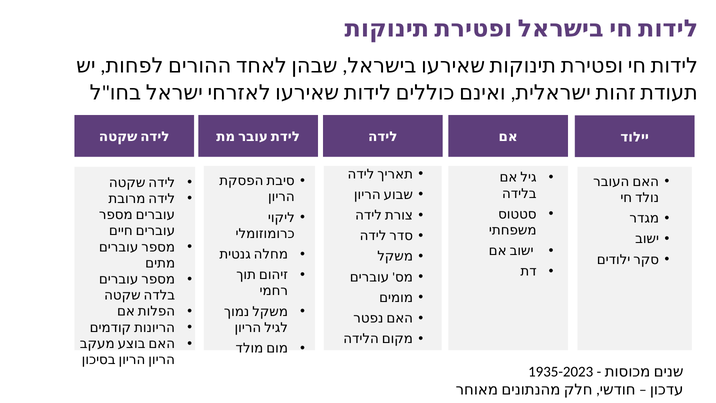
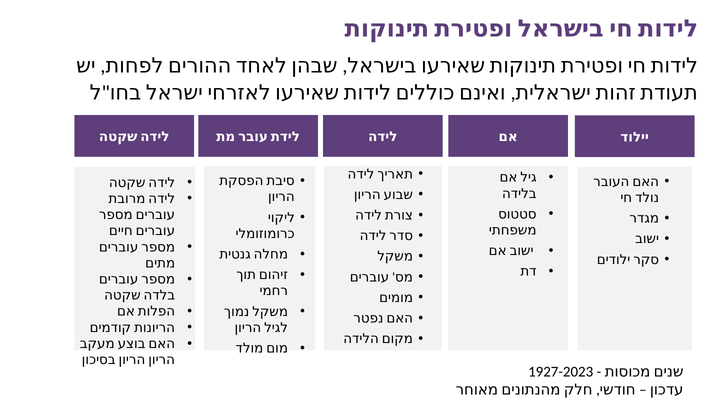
1935-2023: 1935-2023 -> 1927-2023
